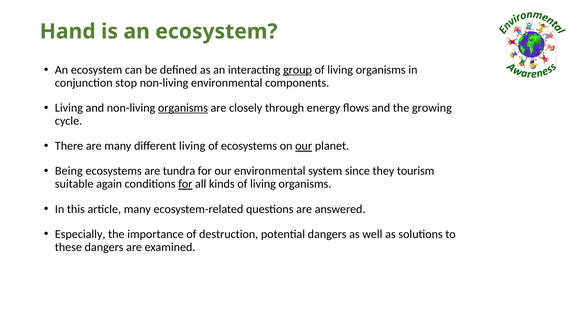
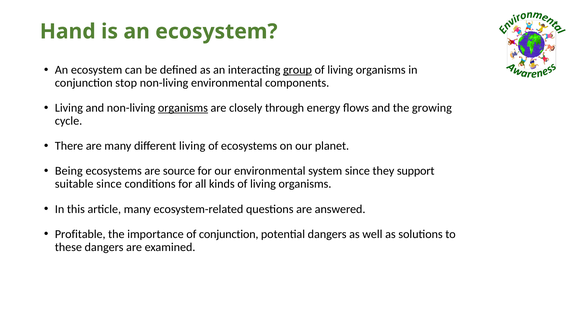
our at (304, 146) underline: present -> none
tundra: tundra -> source
tourism: tourism -> support
suitable again: again -> since
for at (185, 184) underline: present -> none
Especially: Especially -> Profitable
of destruction: destruction -> conjunction
